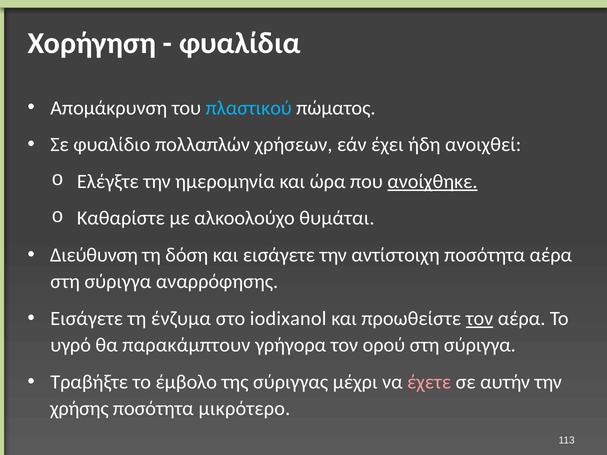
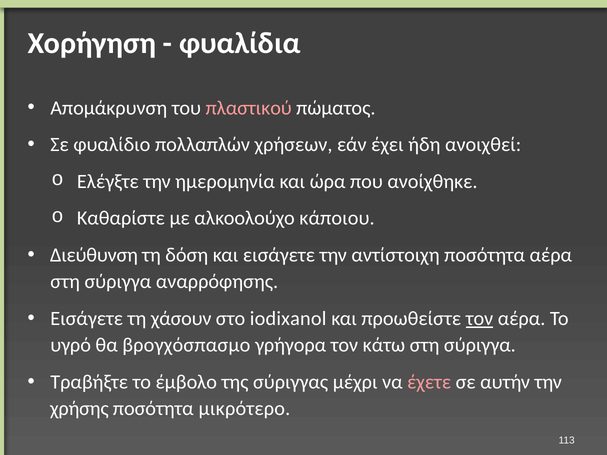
πλαστικού colour: light blue -> pink
ανοίχθηκε underline: present -> none
θυμάται: θυμάται -> κάποιου
ένζυμα: ένζυμα -> χάσουν
παρακάμπτουν: παρακάμπτουν -> βρογχόσπασμο
ορού: ορού -> κάτω
